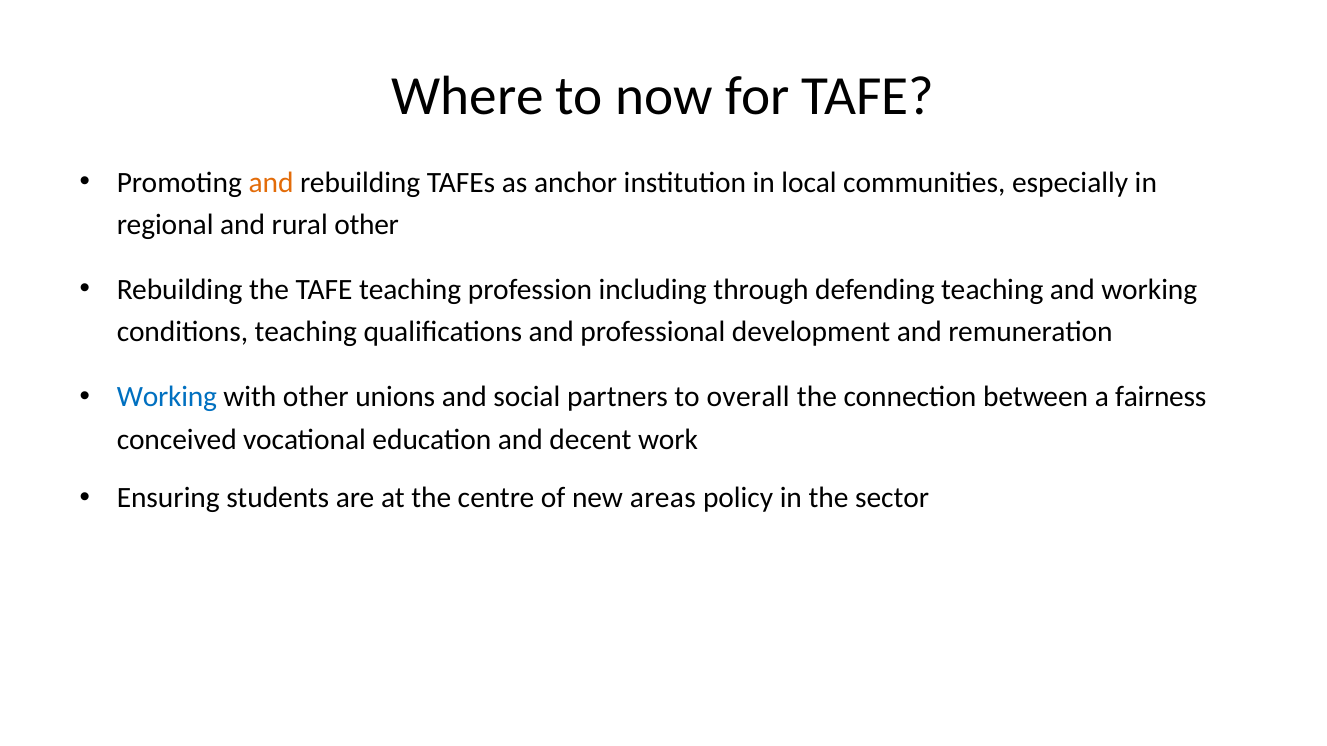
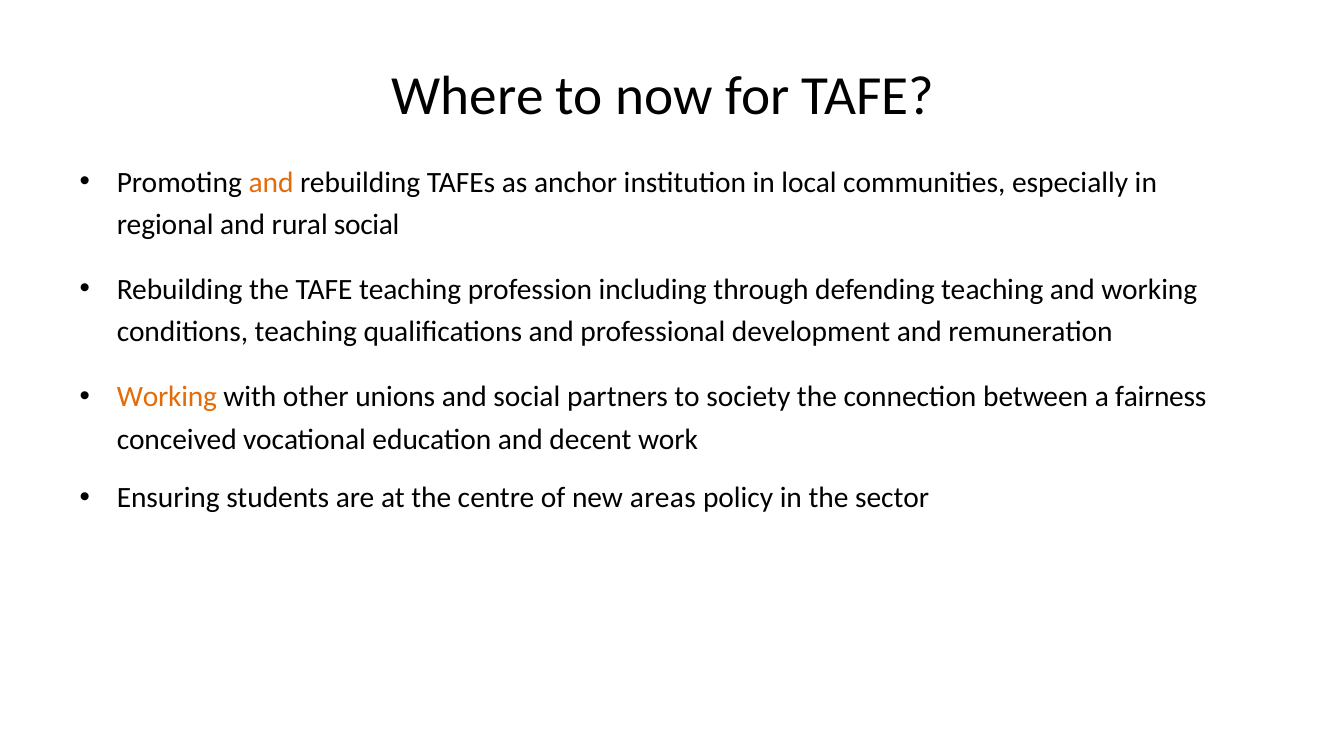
rural other: other -> social
Working at (167, 397) colour: blue -> orange
overall: overall -> society
